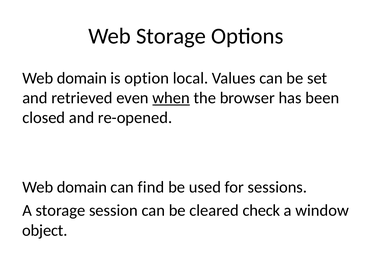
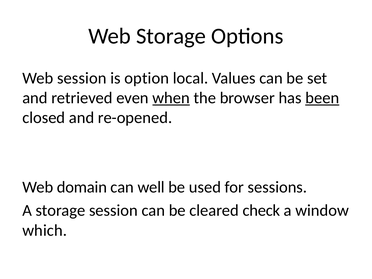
domain at (82, 78): domain -> session
been underline: none -> present
find: find -> well
object: object -> which
